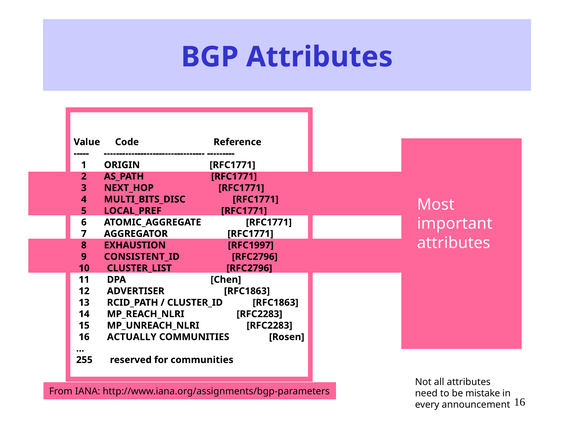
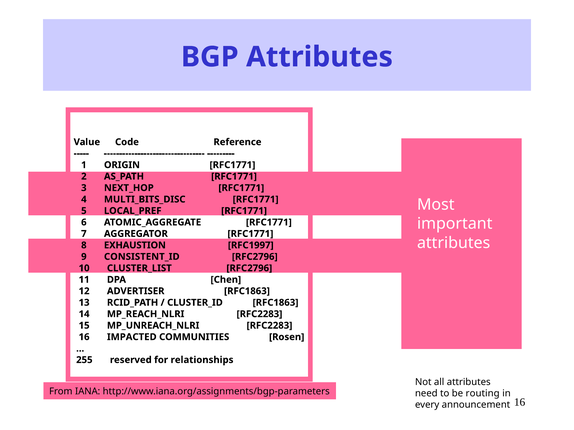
ACTUALLY: ACTUALLY -> IMPACTED
for communities: communities -> relationships
mistake: mistake -> routing
